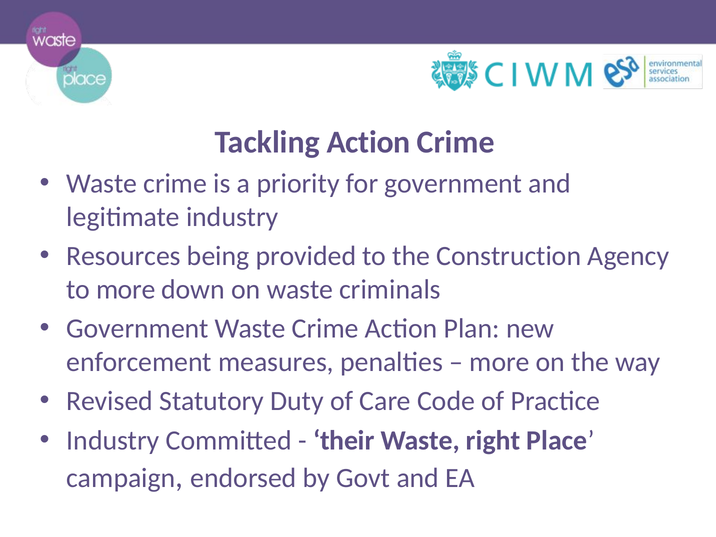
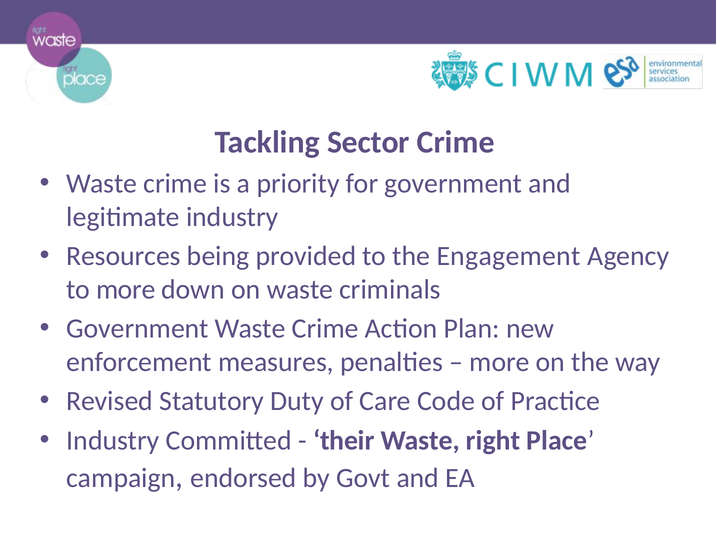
Tackling Action: Action -> Sector
Construction: Construction -> Engagement
